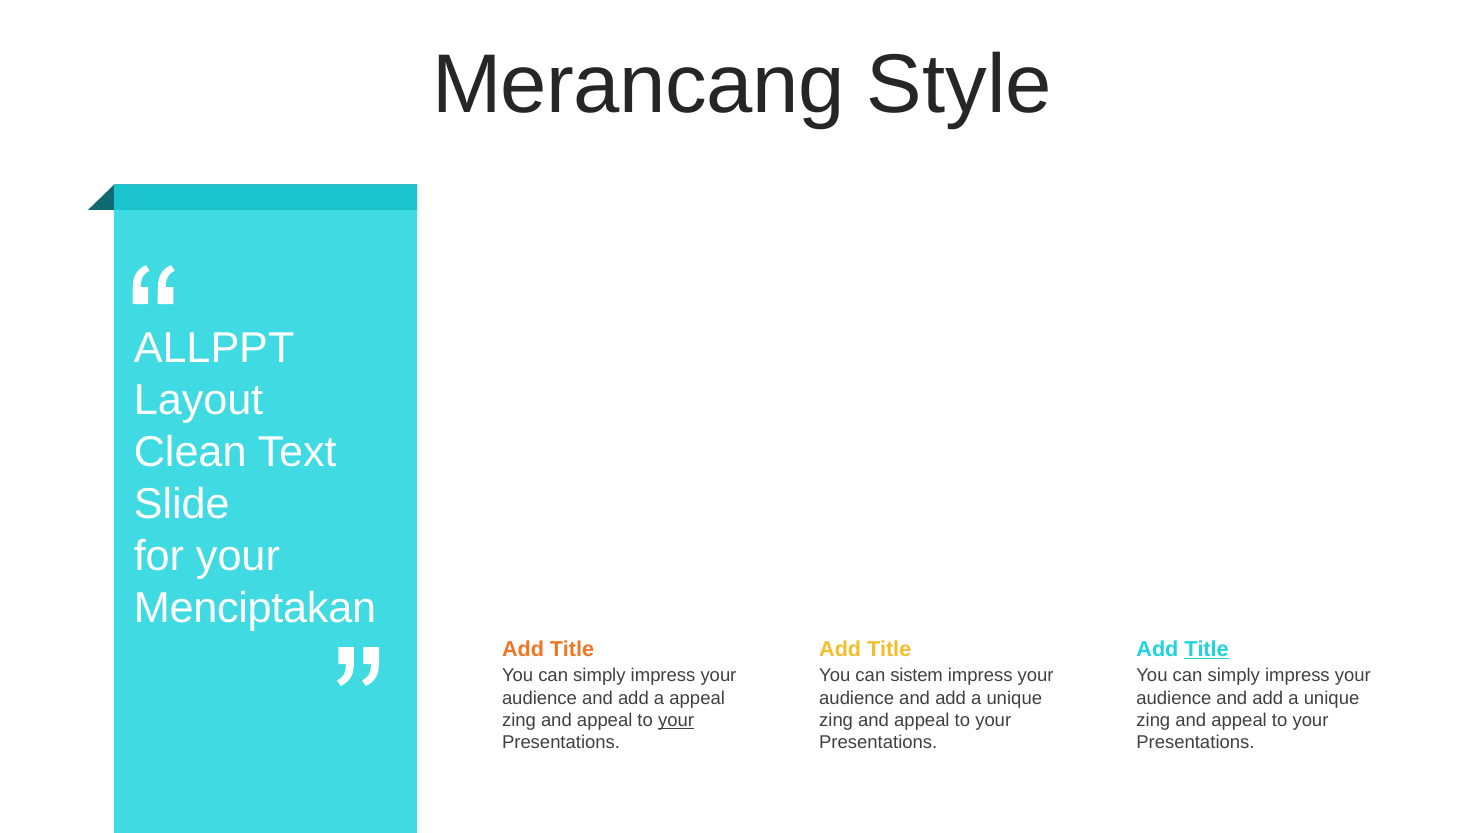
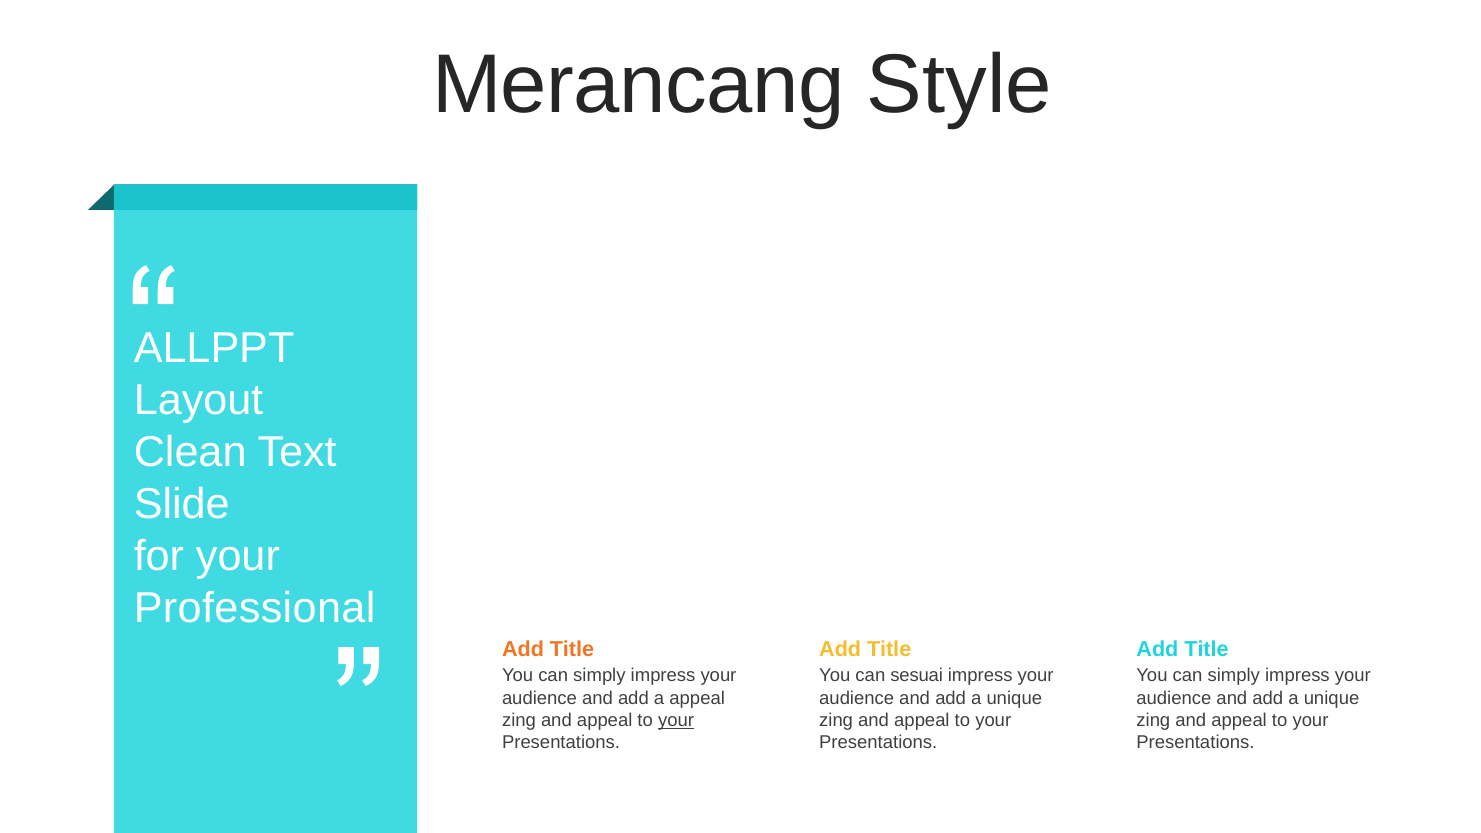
Menciptakan: Menciptakan -> Professional
Title at (1206, 649) underline: present -> none
sistem: sistem -> sesuai
